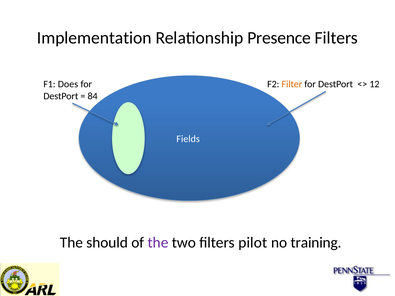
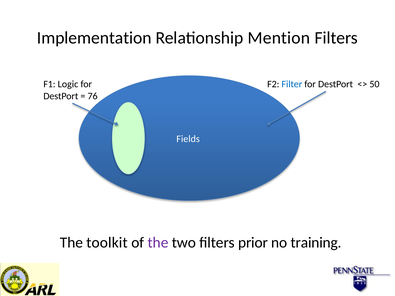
Presence: Presence -> Mention
Does: Does -> Logic
Filter colour: orange -> blue
12: 12 -> 50
84: 84 -> 76
should: should -> toolkit
pilot: pilot -> prior
